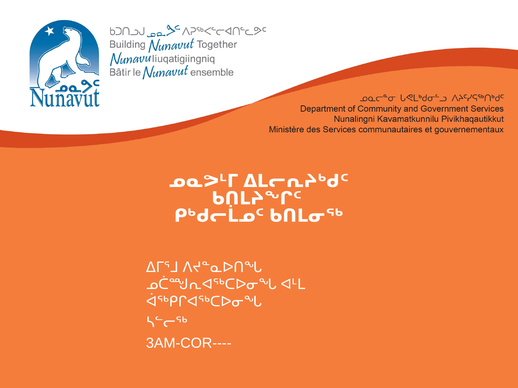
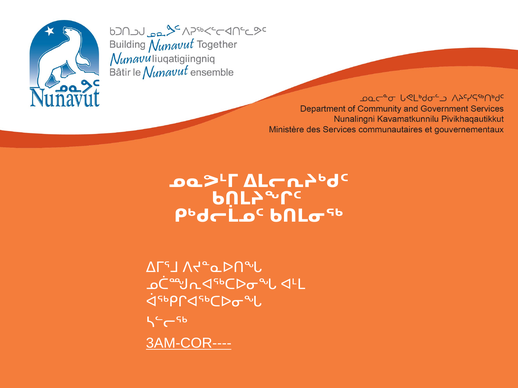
3AM-COR---- underline: none -> present
